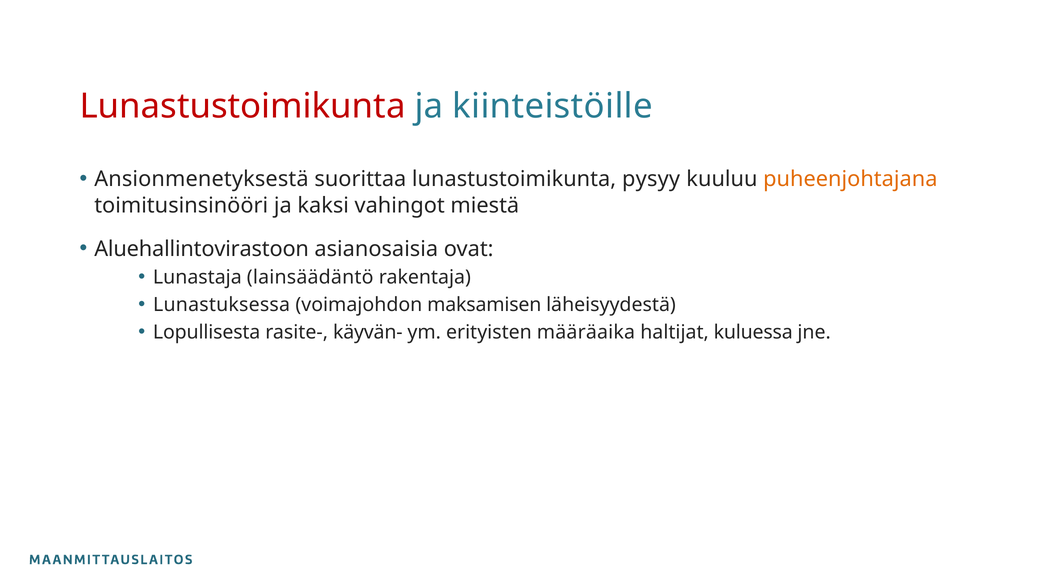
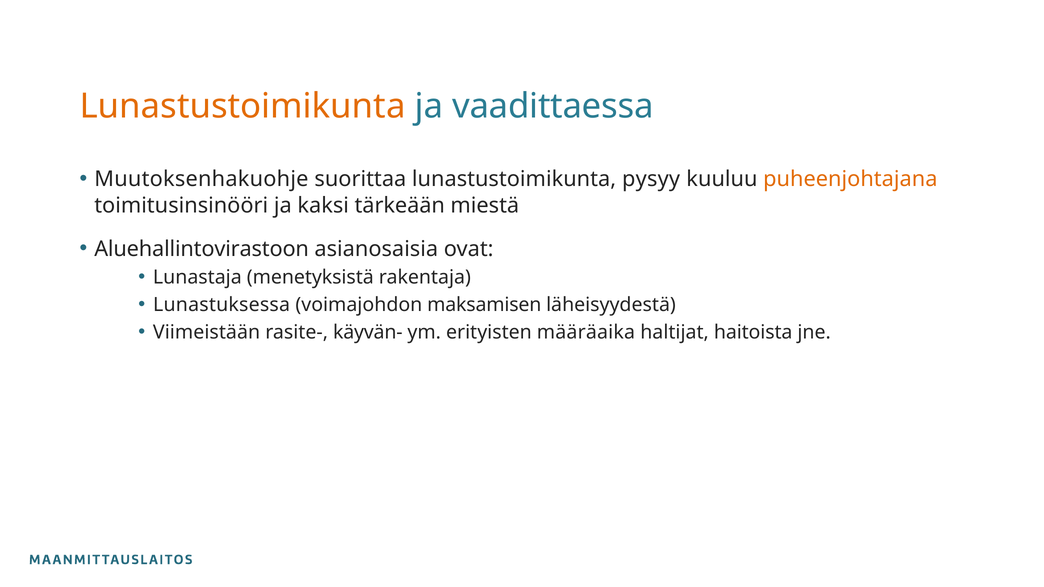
Lunastustoimikunta at (243, 106) colour: red -> orange
kiinteistöille: kiinteistöille -> vaadittaessa
Ansionmenetyksestä: Ansionmenetyksestä -> Muutoksenhakuohje
vahingot: vahingot -> tärkeään
lainsäädäntö: lainsäädäntö -> menetyksistä
Lopullisesta: Lopullisesta -> Viimeistään
kuluessa: kuluessa -> haitoista
